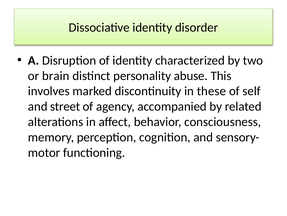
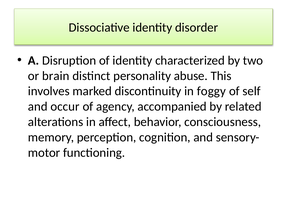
these: these -> foggy
street: street -> occur
